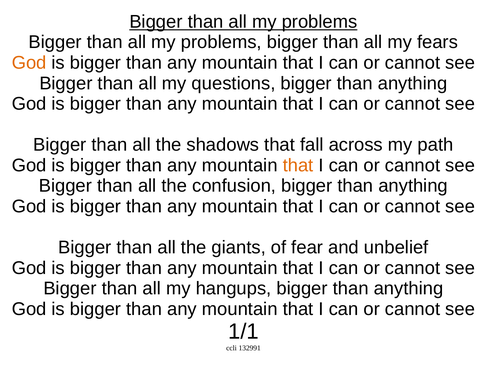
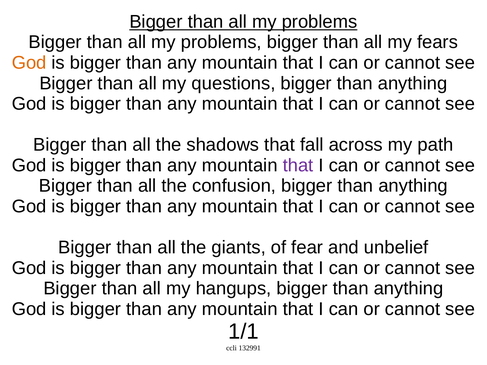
that at (298, 165) colour: orange -> purple
